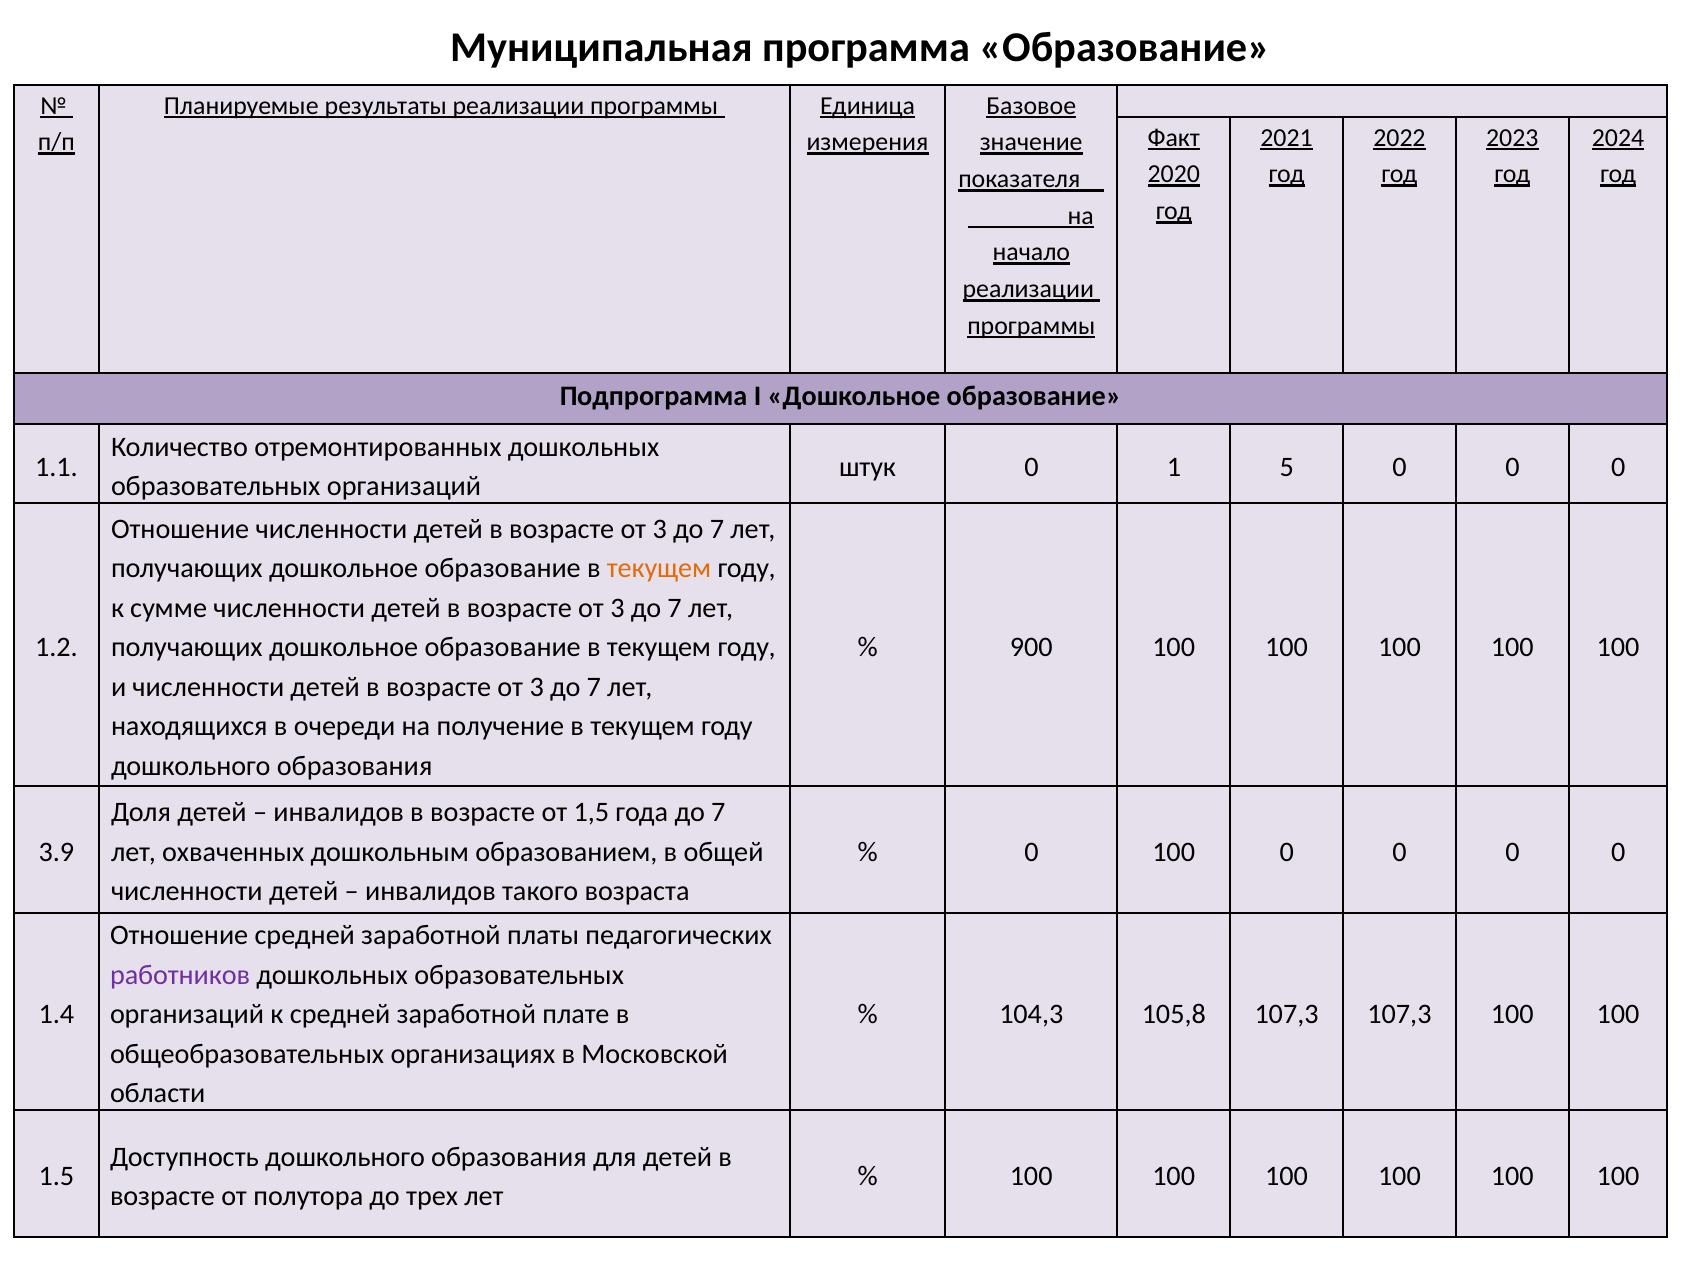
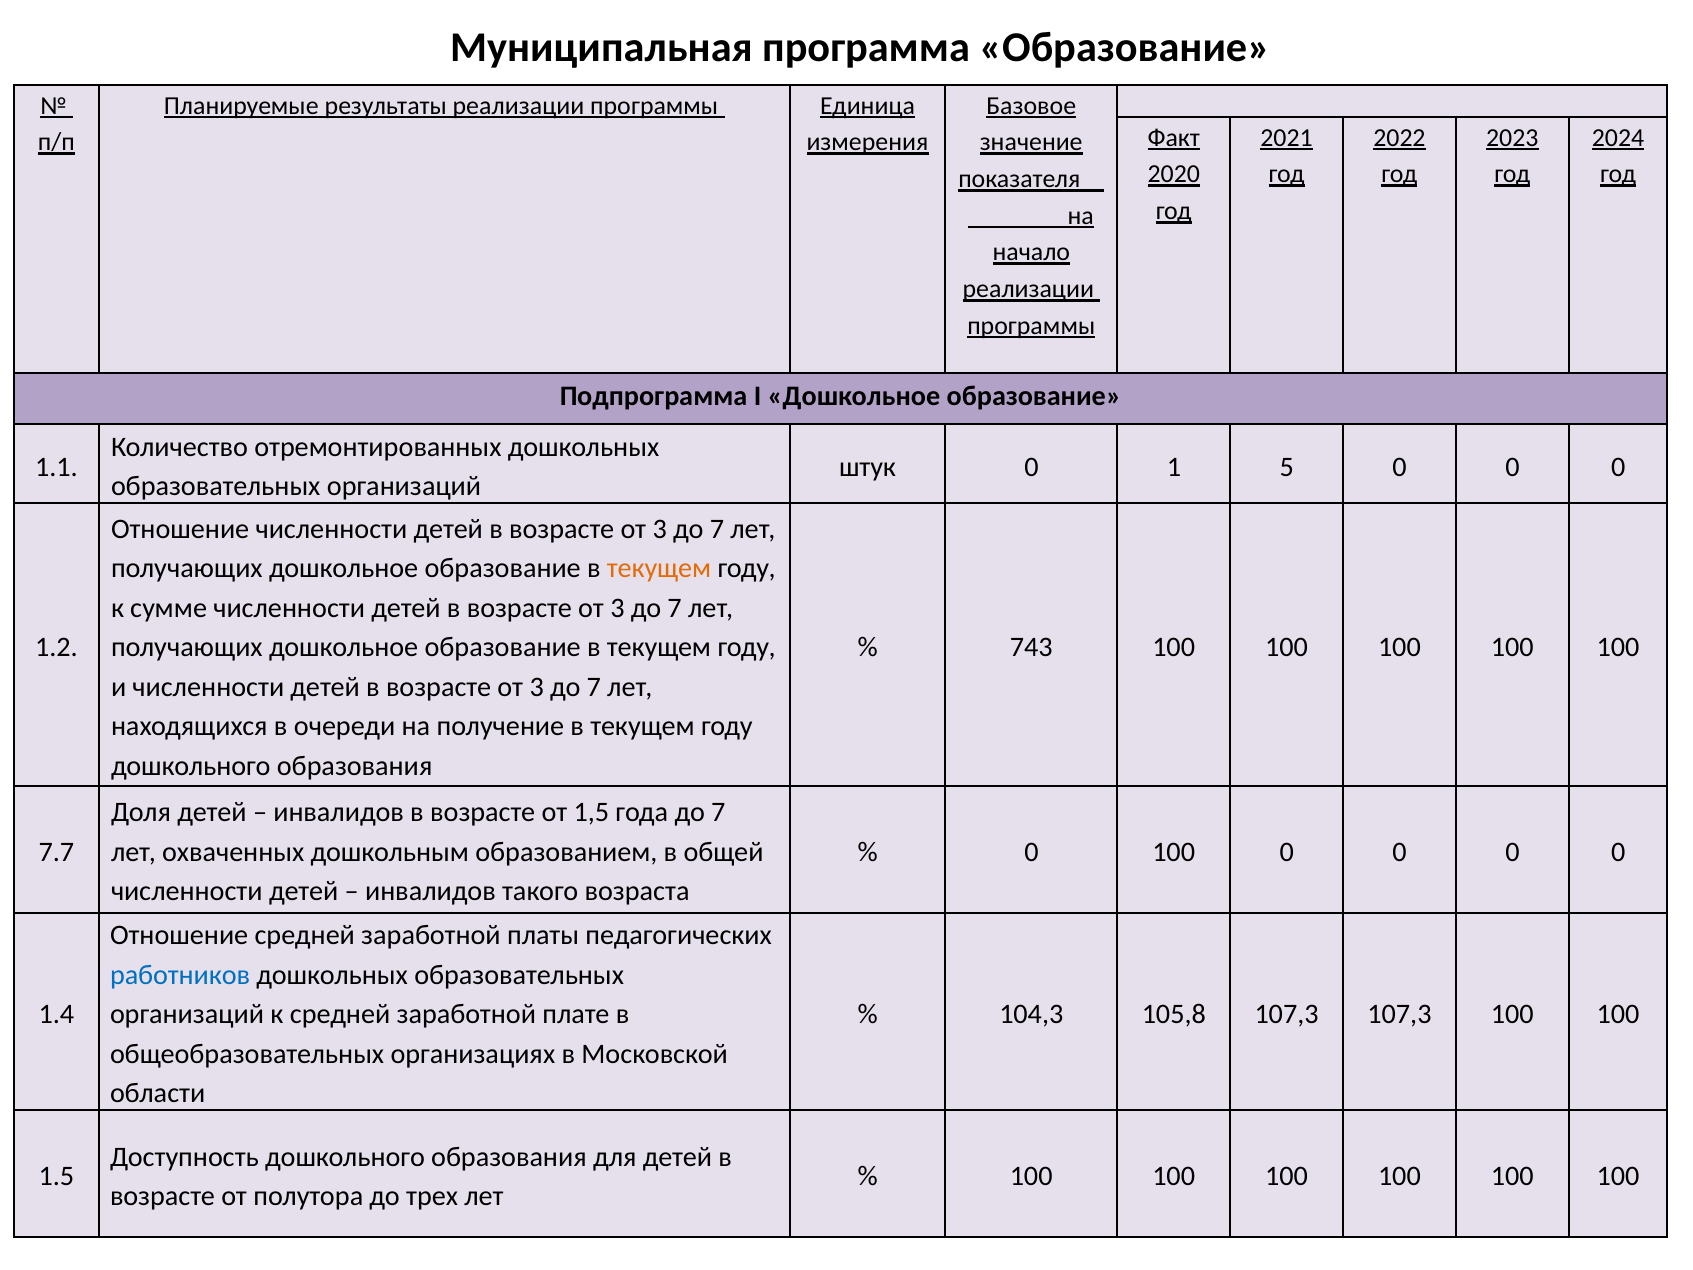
900: 900 -> 743
3.9: 3.9 -> 7.7
работников colour: purple -> blue
